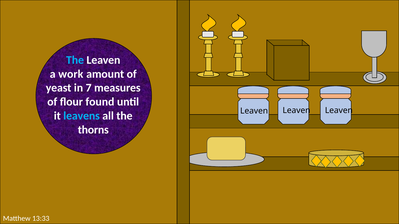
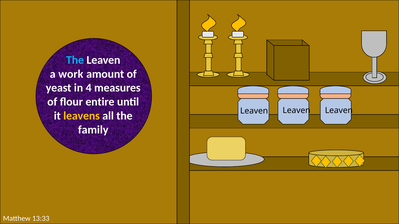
7: 7 -> 4
found: found -> entire
leavens colour: light blue -> yellow
thorns: thorns -> family
